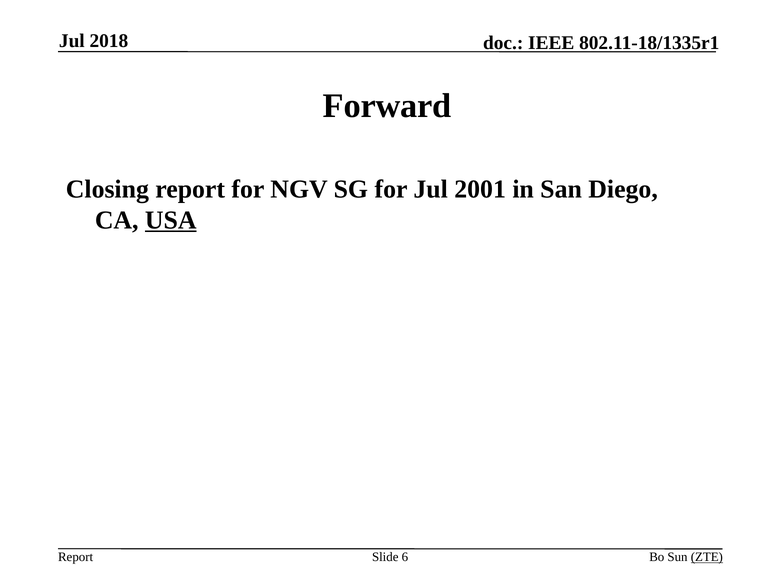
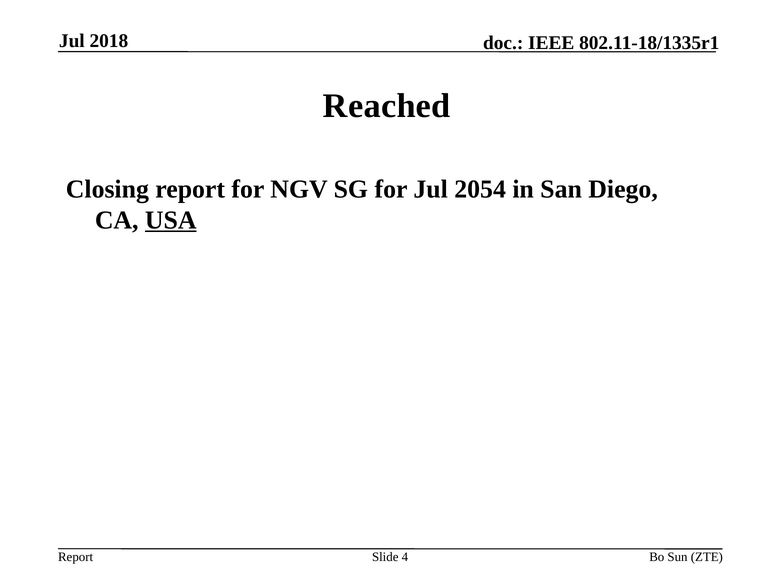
Forward: Forward -> Reached
2001: 2001 -> 2054
6: 6 -> 4
ZTE underline: present -> none
